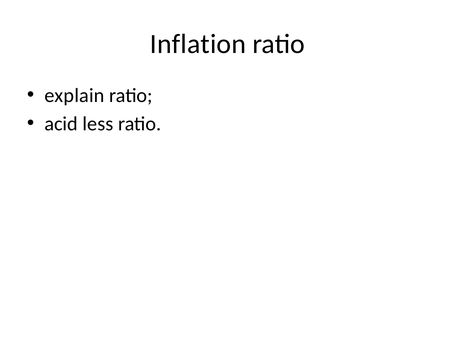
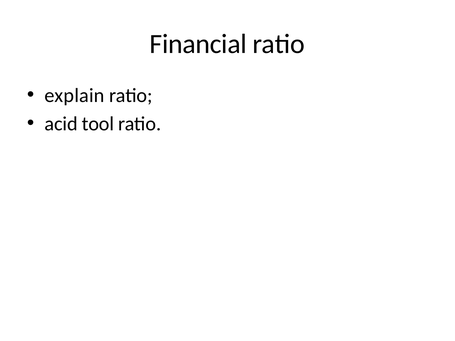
Inflation: Inflation -> Financial
less: less -> tool
